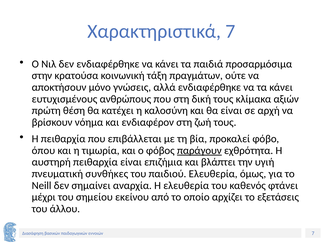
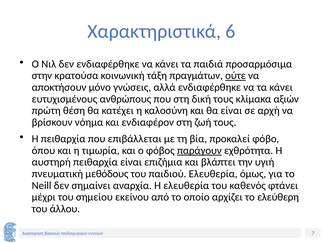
Χαρακτηριστικά 7: 7 -> 6
ούτε underline: none -> present
συνθήκες: συνθήκες -> μεθόδους
εξετάσεις: εξετάσεις -> ελεύθερη
